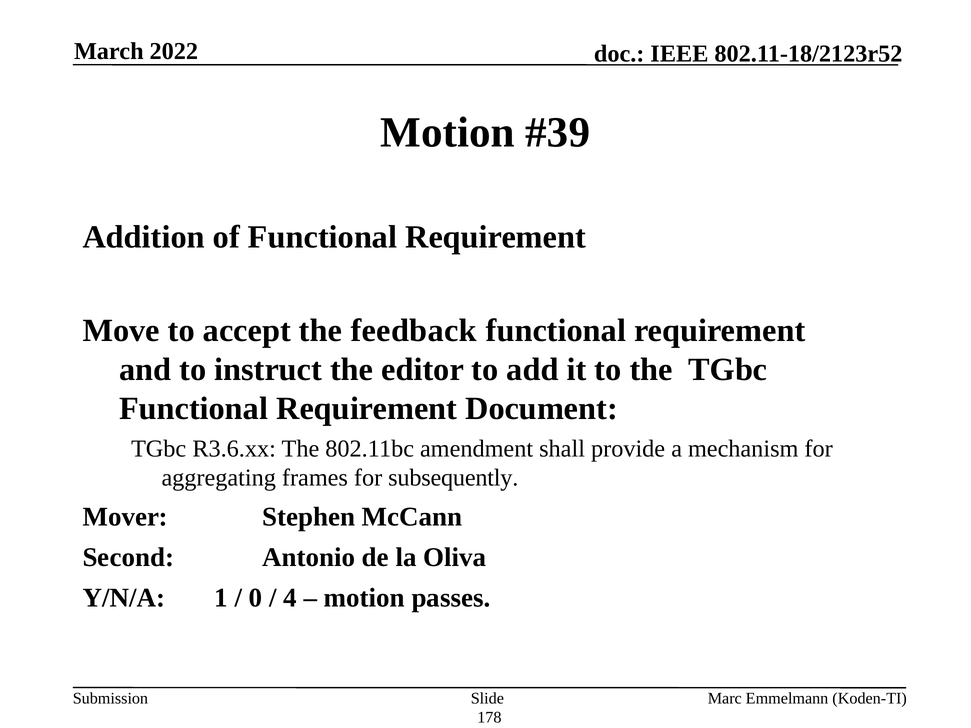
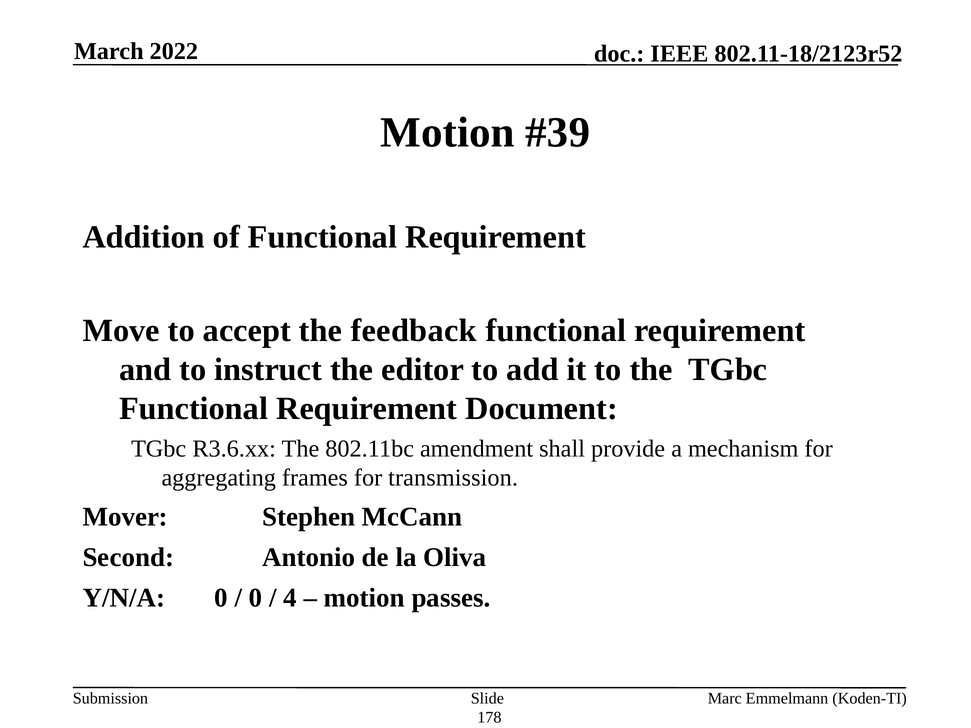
subsequently: subsequently -> transmission
Y/N/A 1: 1 -> 0
